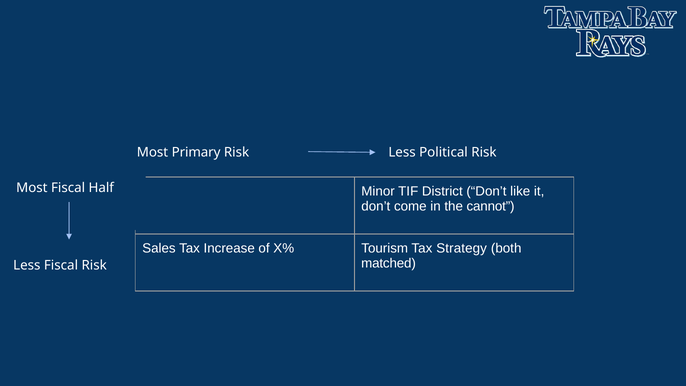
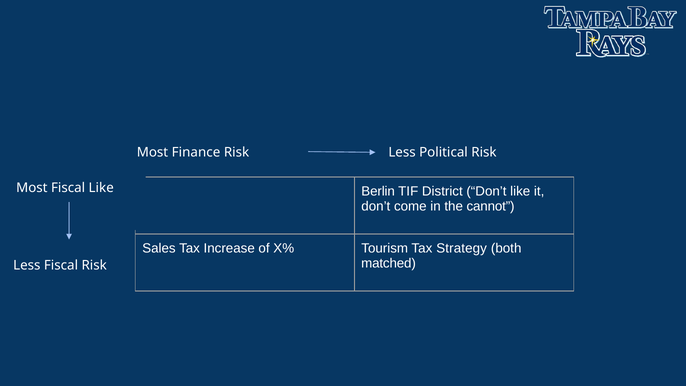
Primary: Primary -> Finance
Fiscal Half: Half -> Like
Minor: Minor -> Berlin
